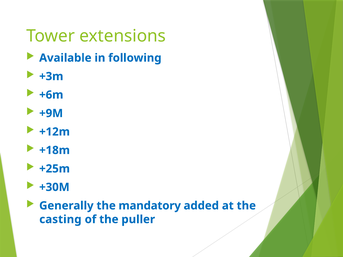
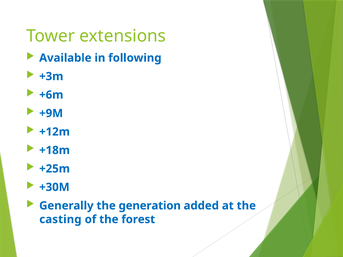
mandatory: mandatory -> generation
puller: puller -> forest
